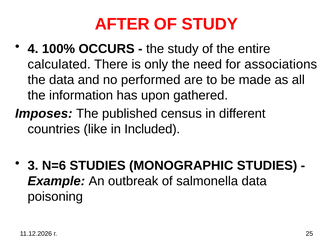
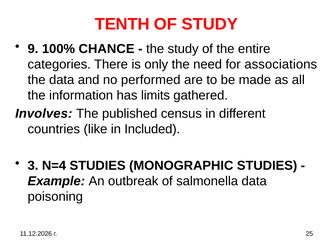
AFTER: AFTER -> TENTH
4: 4 -> 9
OCCURS: OCCURS -> CHANCE
calculated: calculated -> categories
upon: upon -> limits
Imposes: Imposes -> Involves
N=6: N=6 -> N=4
